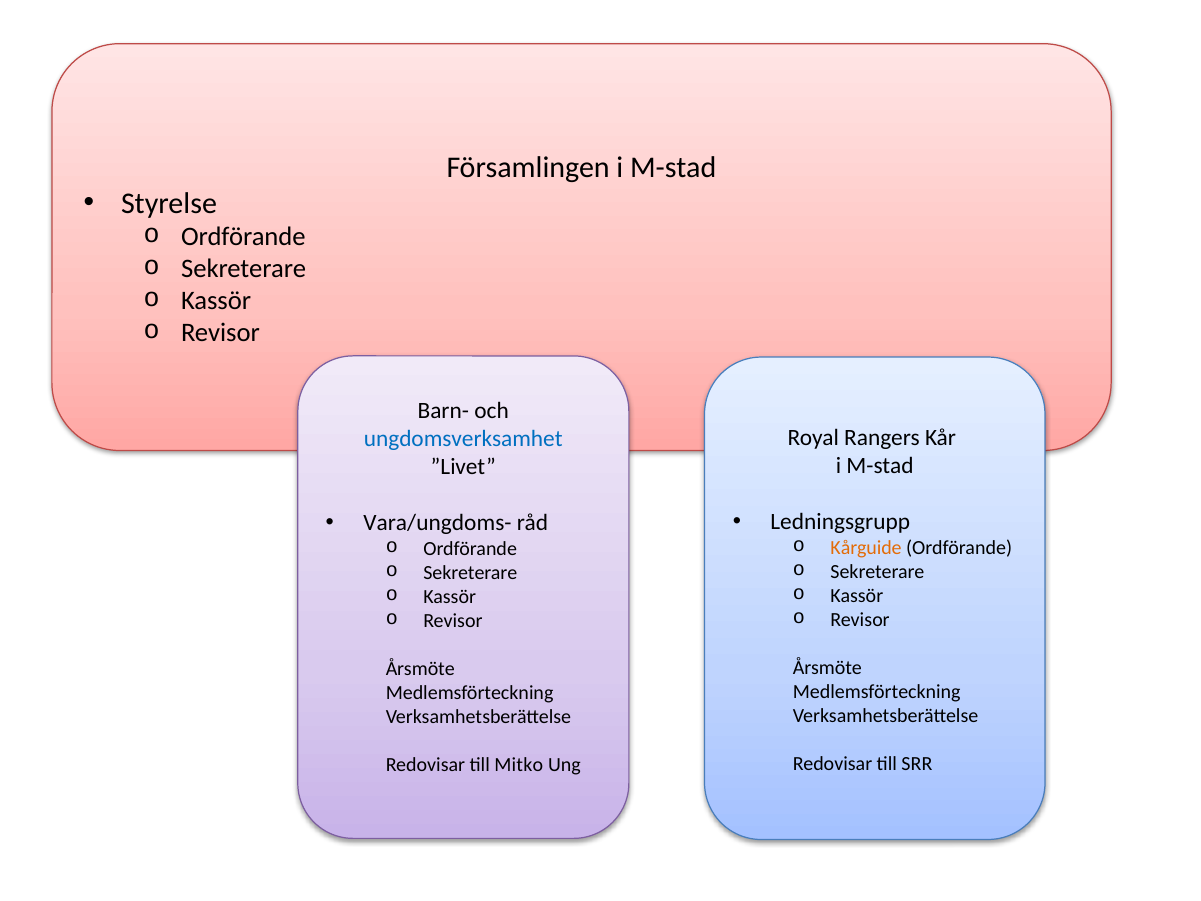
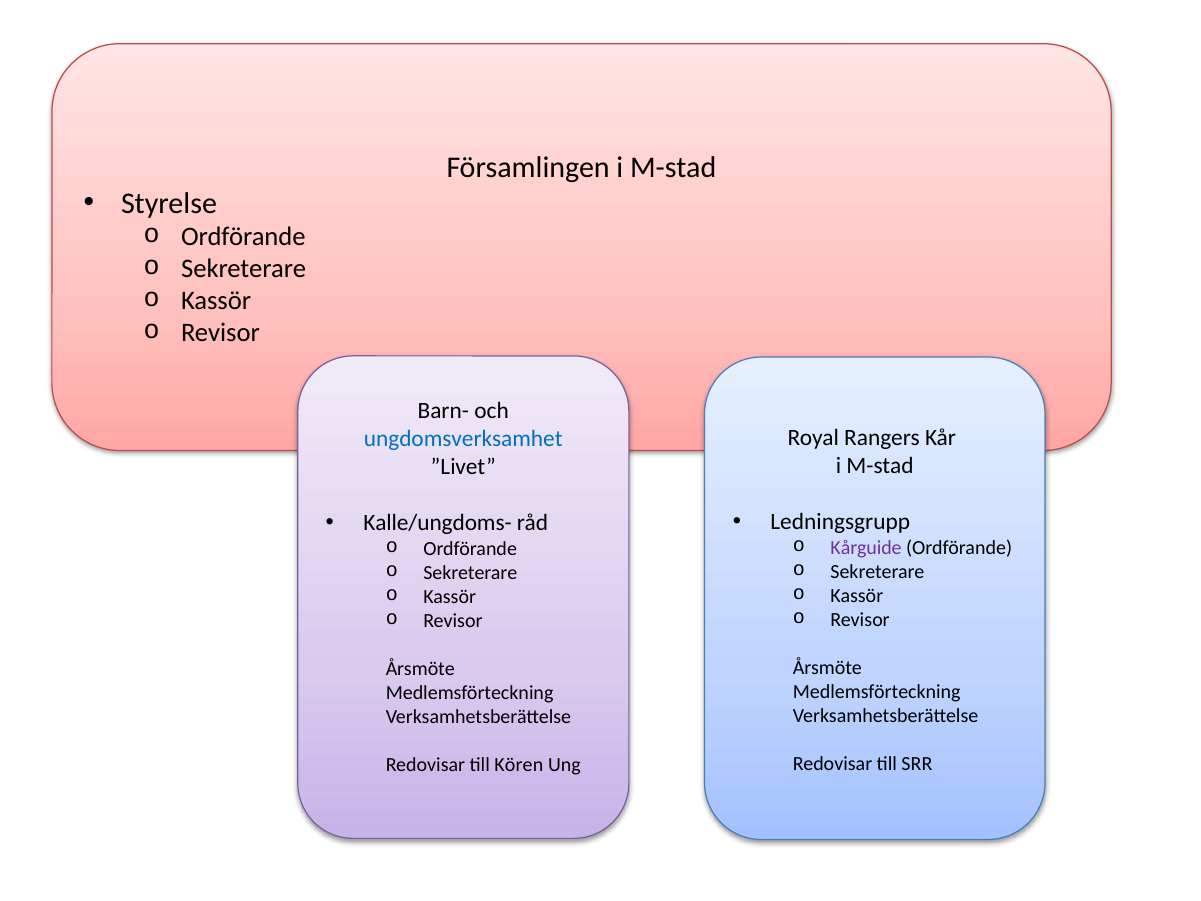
Vara/ungdoms-: Vara/ungdoms- -> Kalle/ungdoms-
Kårguide colour: orange -> purple
Mitko: Mitko -> Kören
